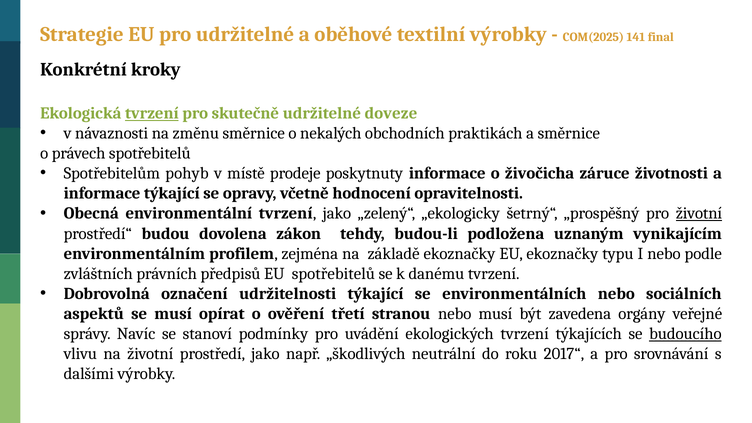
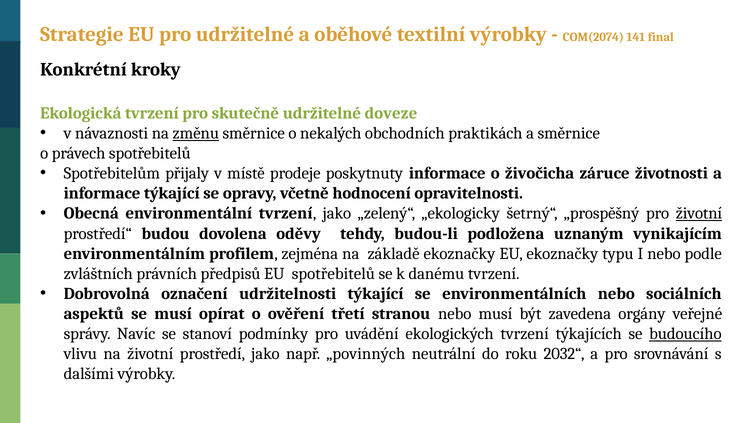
COM(2025: COM(2025 -> COM(2074
tvrzení at (152, 113) underline: present -> none
změnu underline: none -> present
pohyb: pohyb -> přijaly
zákon: zákon -> oděvy
„škodlivých: „škodlivých -> „povinných
2017“: 2017“ -> 2032“
